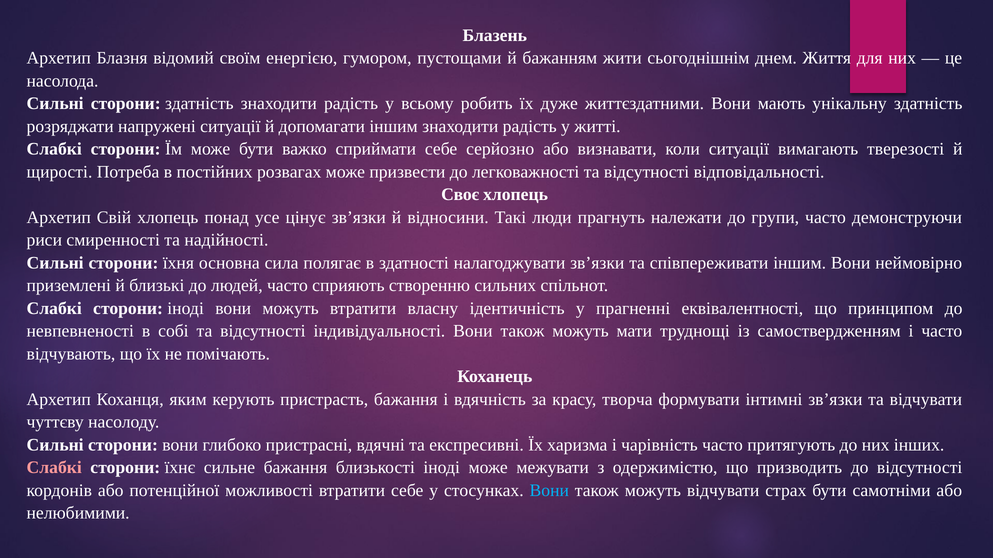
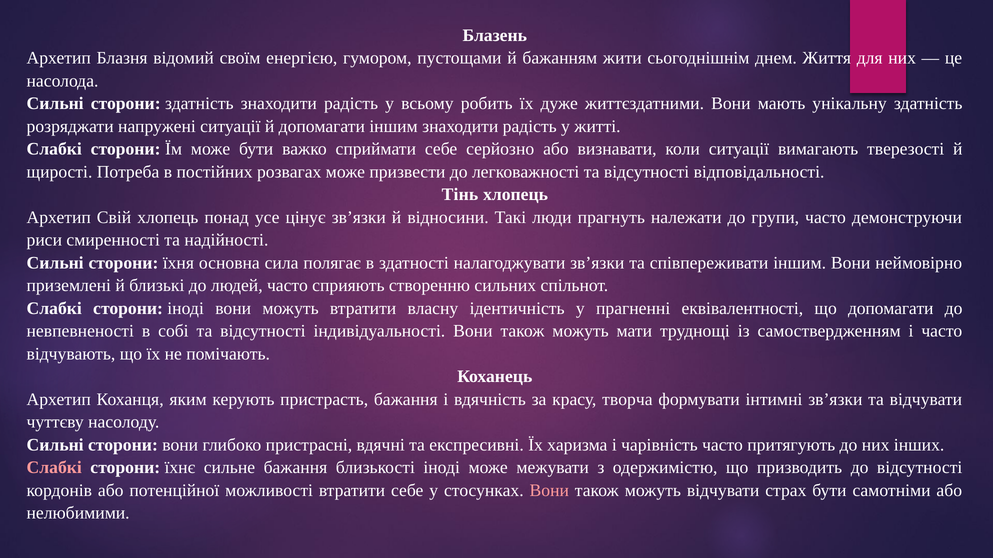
Своє: Своє -> Тінь
що принципом: принципом -> допомагати
Вони at (549, 491) colour: light blue -> pink
